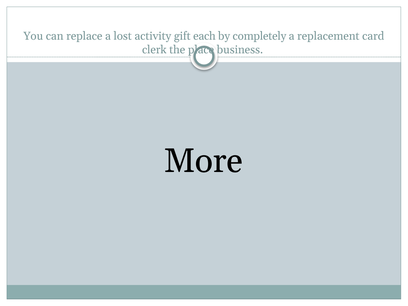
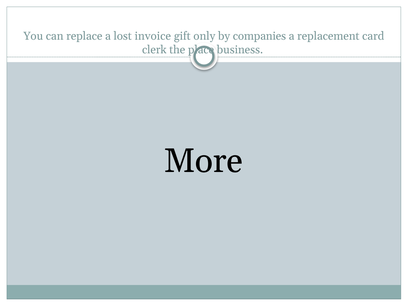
activity: activity -> invoice
each: each -> only
completely: completely -> companies
